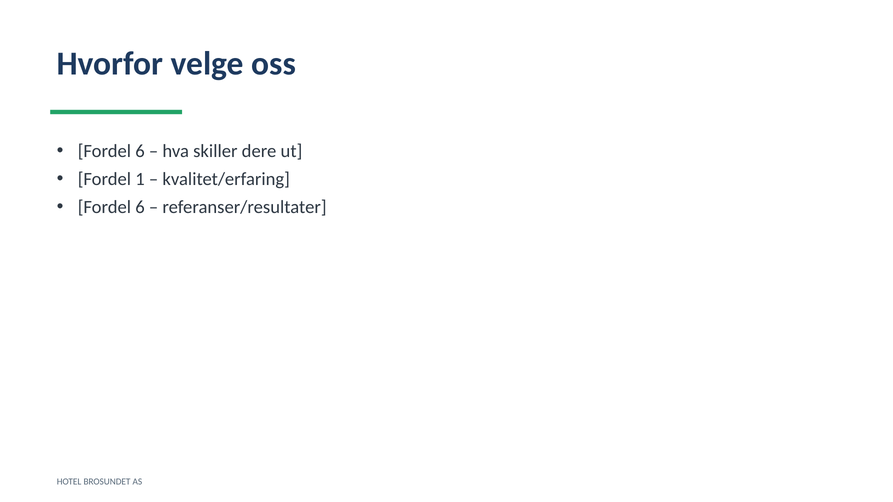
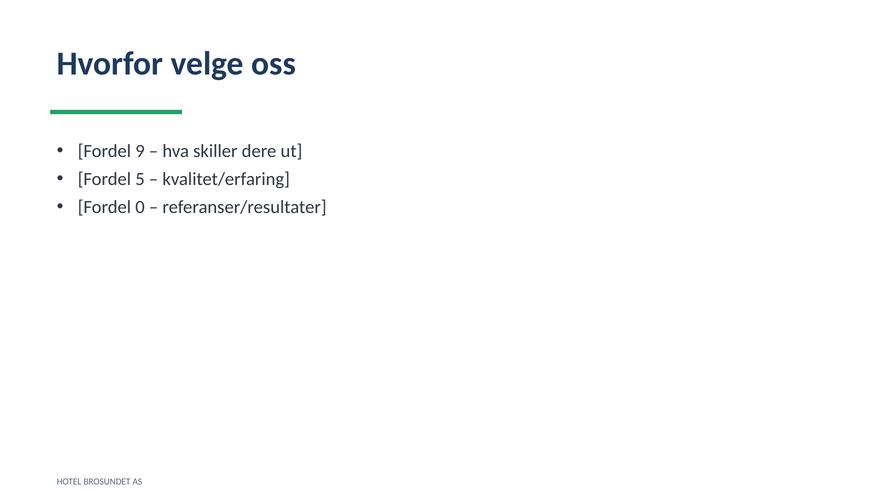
6 at (140, 151): 6 -> 9
1: 1 -> 5
6 at (140, 207): 6 -> 0
